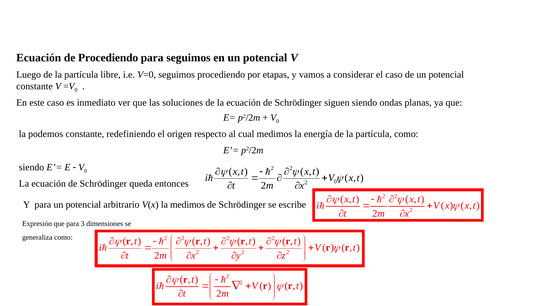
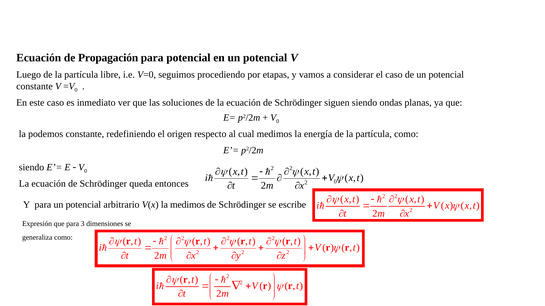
de Procediendo: Procediendo -> Propagación
para seguimos: seguimos -> potencial
